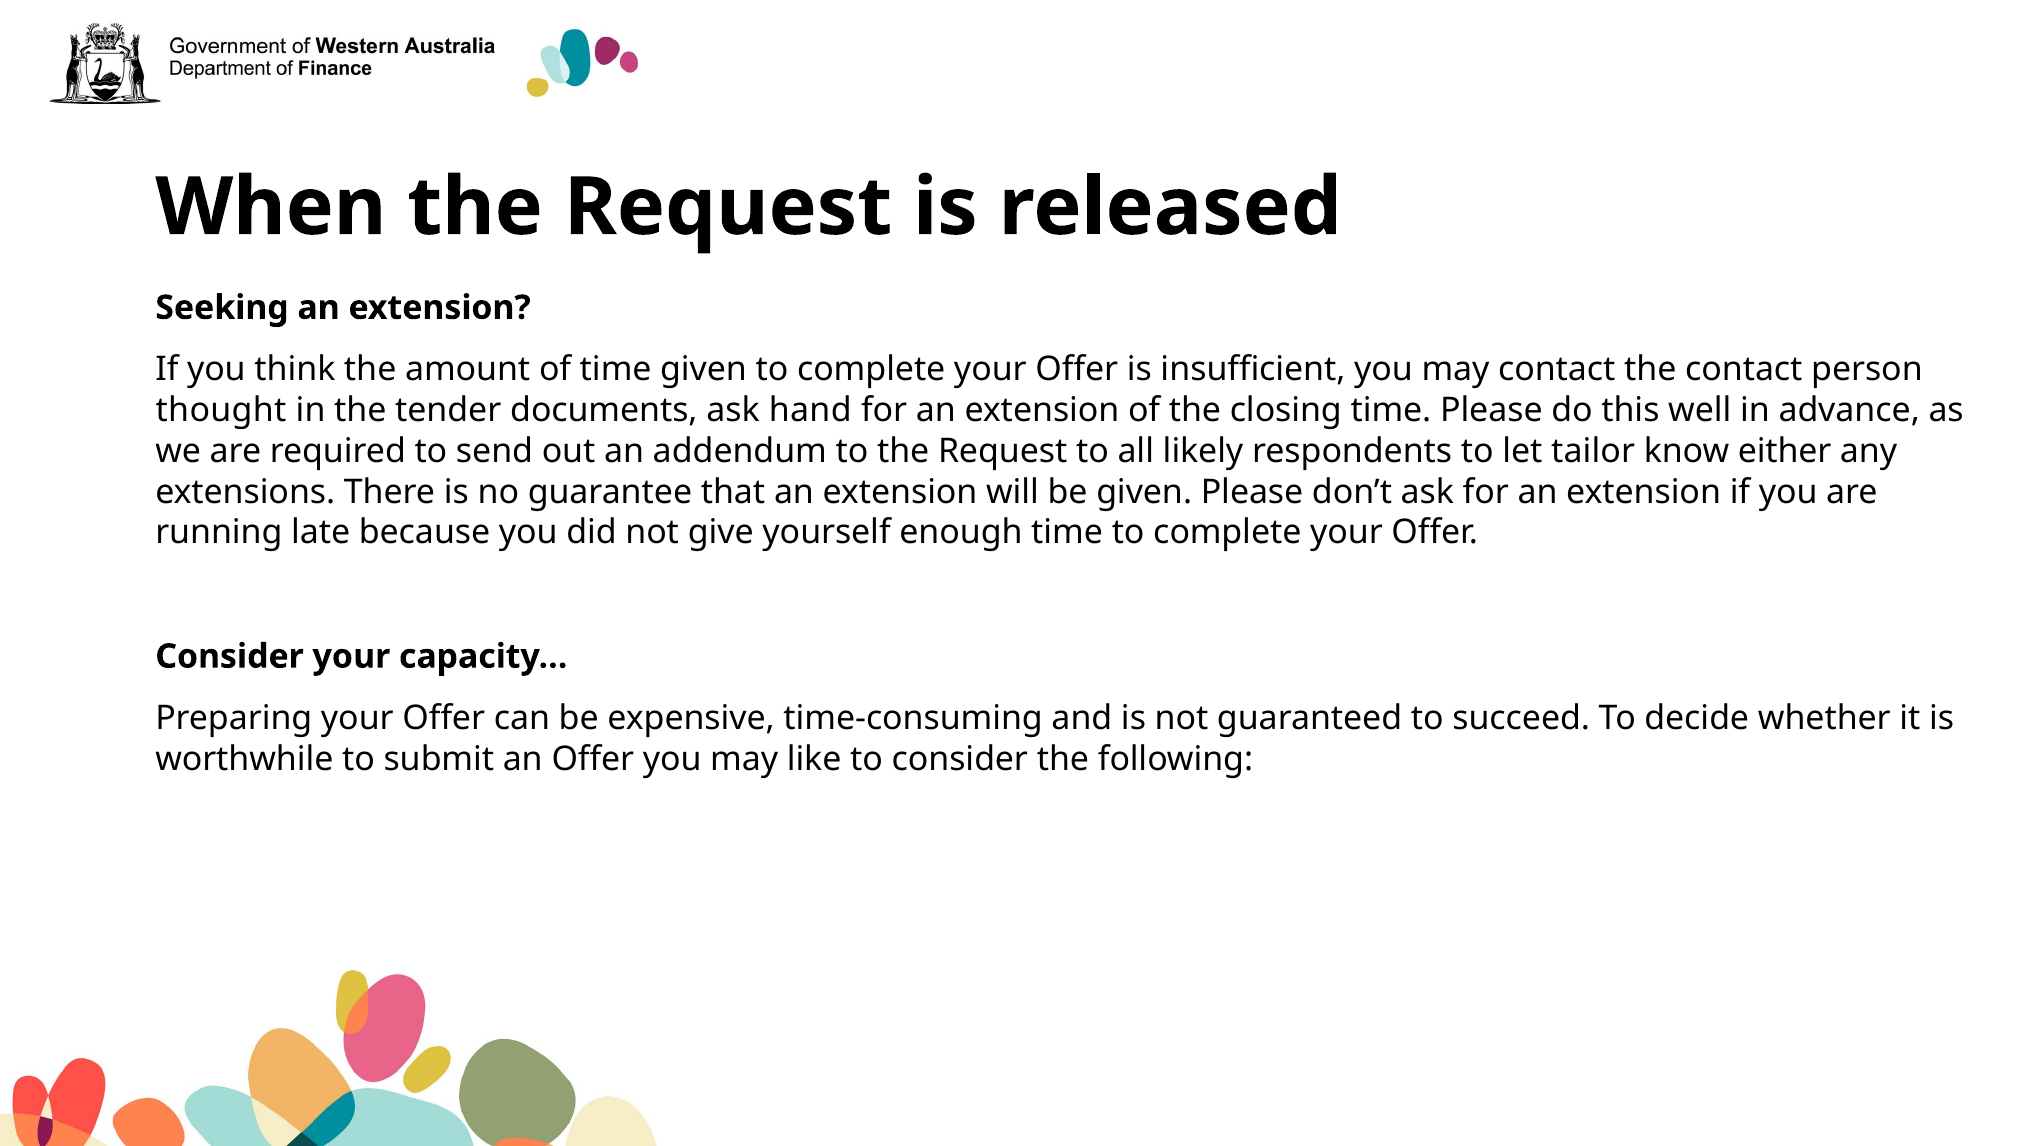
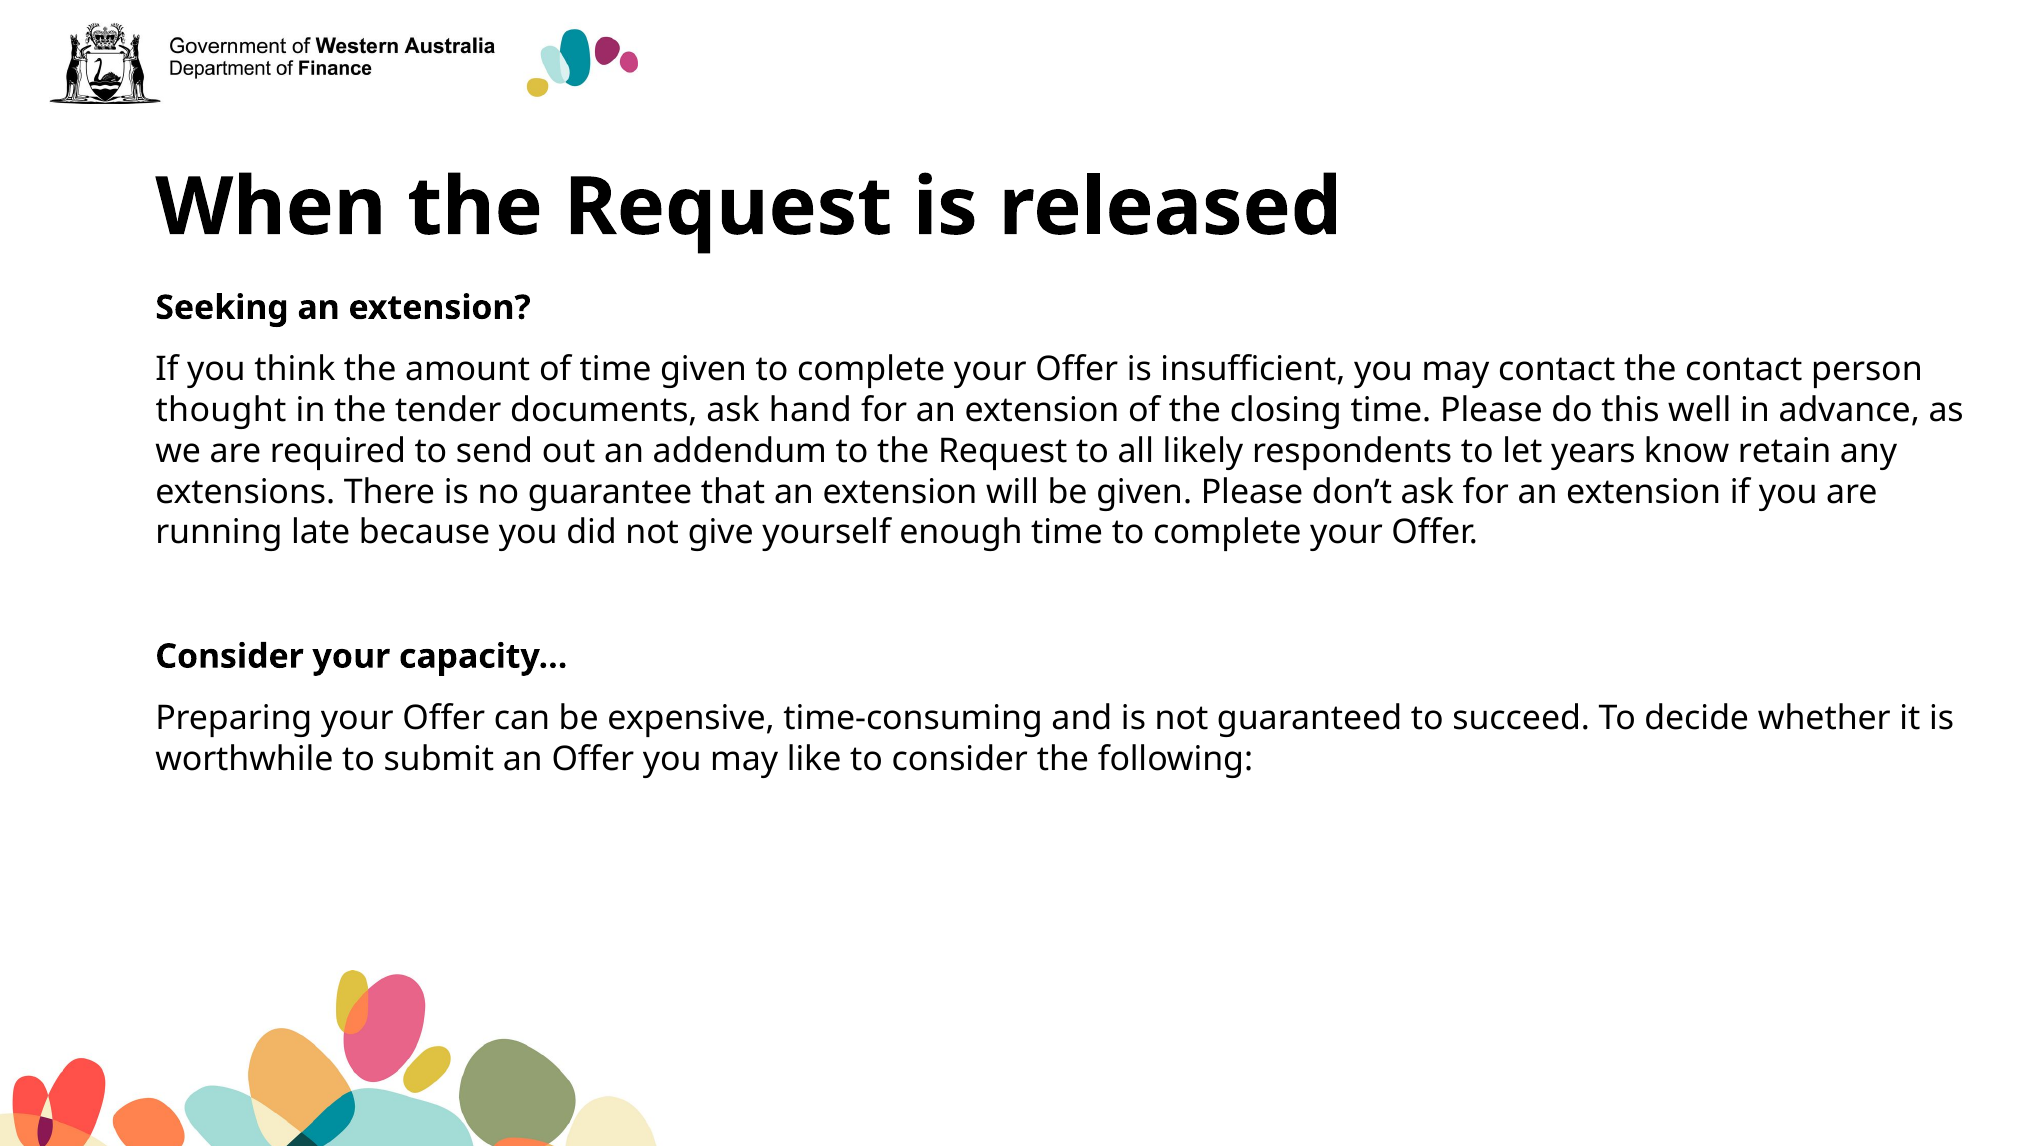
tailor: tailor -> years
either: either -> retain
